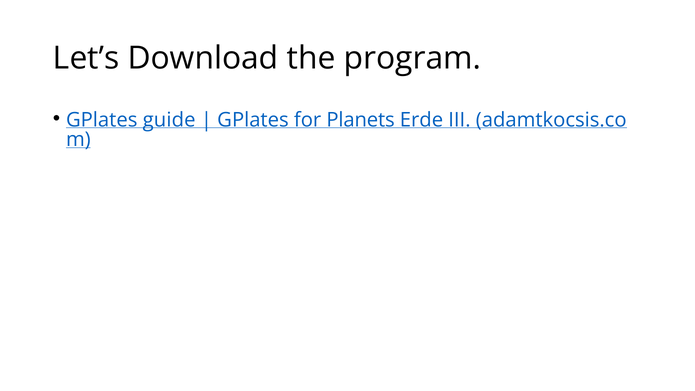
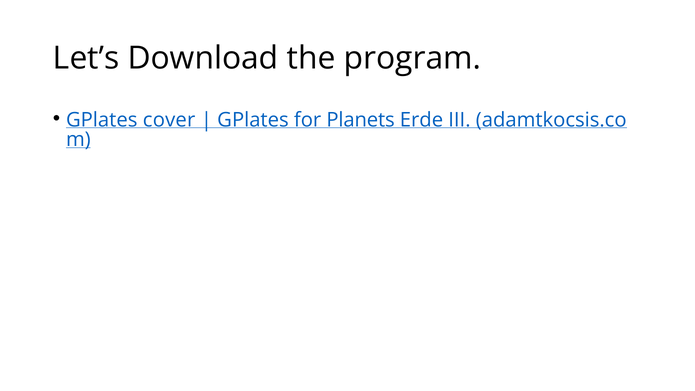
guide: guide -> cover
